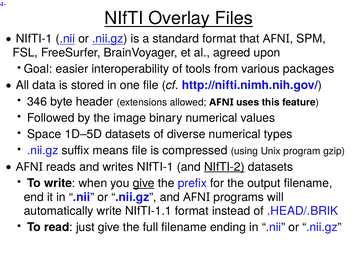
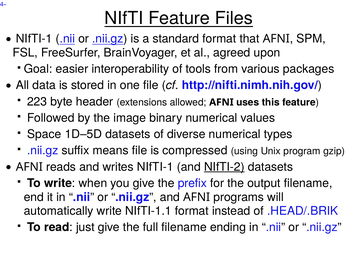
NIfTI Overlay: Overlay -> Feature
346: 346 -> 223
give at (144, 183) underline: present -> none
